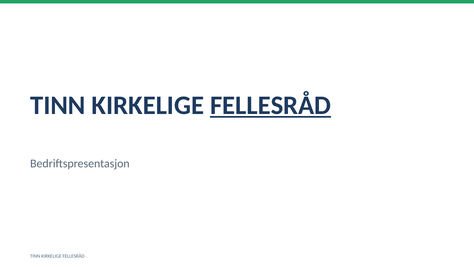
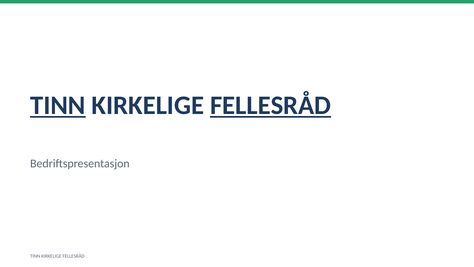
TINN at (58, 105) underline: none -> present
